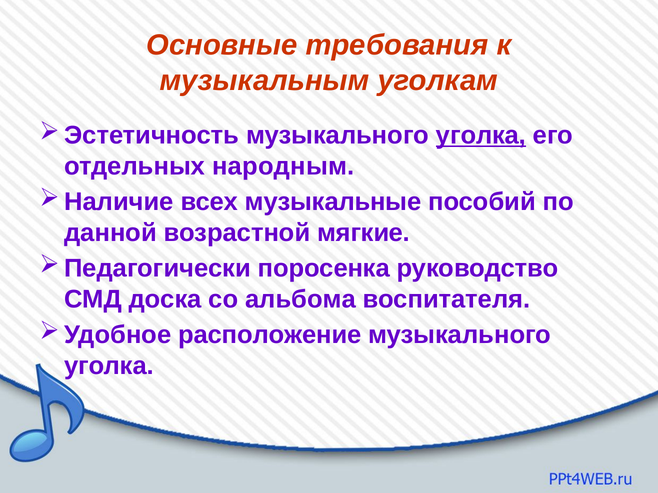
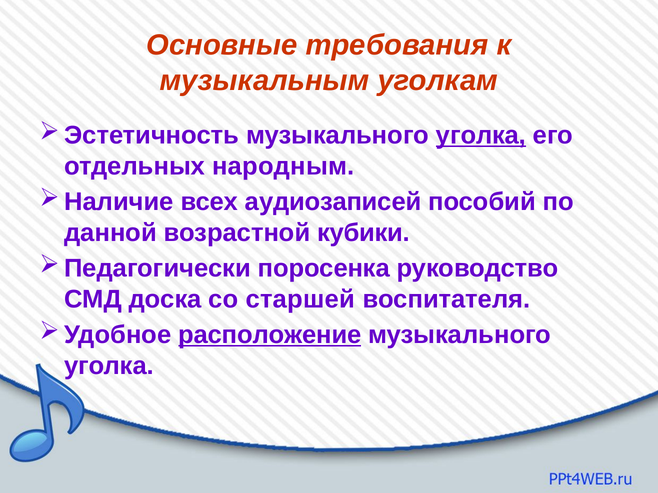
музыкальные: музыкальные -> аудиозаписей
мягкие: мягкие -> кубики
альбома: альбома -> старшей
расположение underline: none -> present
